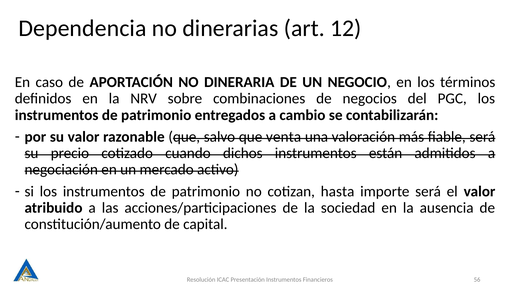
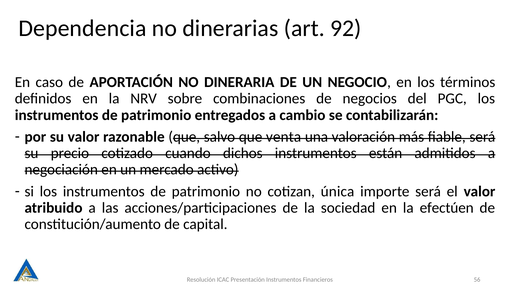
12: 12 -> 92
hasta: hasta -> única
ausencia: ausencia -> efectúen
